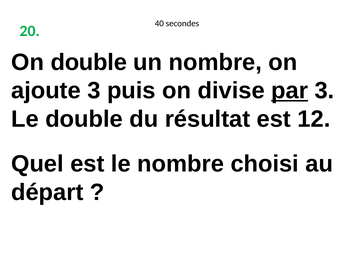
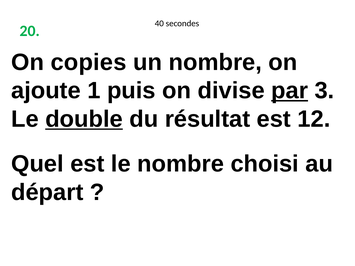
On double: double -> copies
ajoute 3: 3 -> 1
double at (84, 119) underline: none -> present
